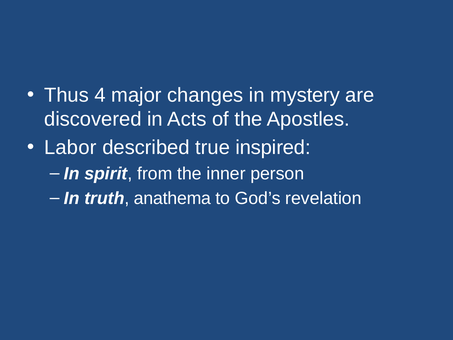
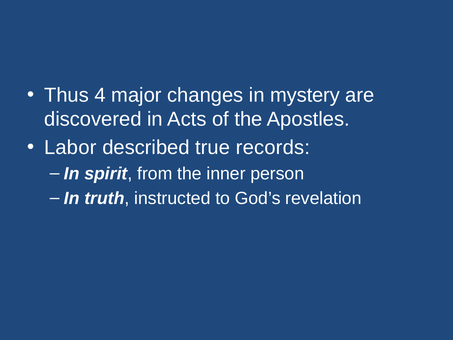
inspired: inspired -> records
anathema: anathema -> instructed
